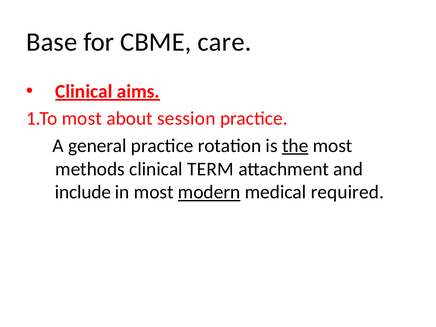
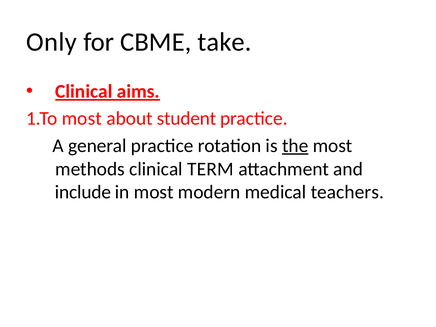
Base: Base -> Only
care: care -> take
session: session -> student
modern underline: present -> none
required: required -> teachers
